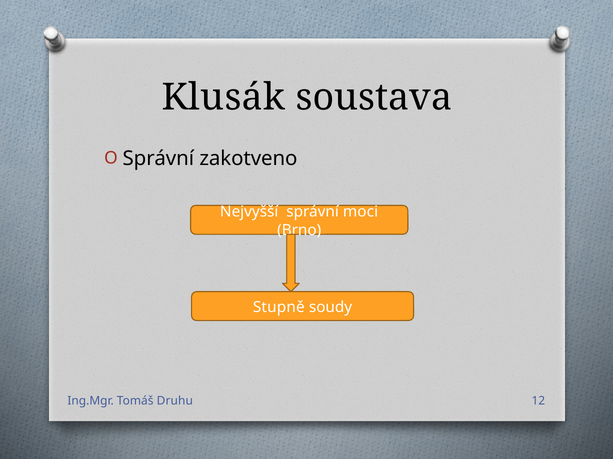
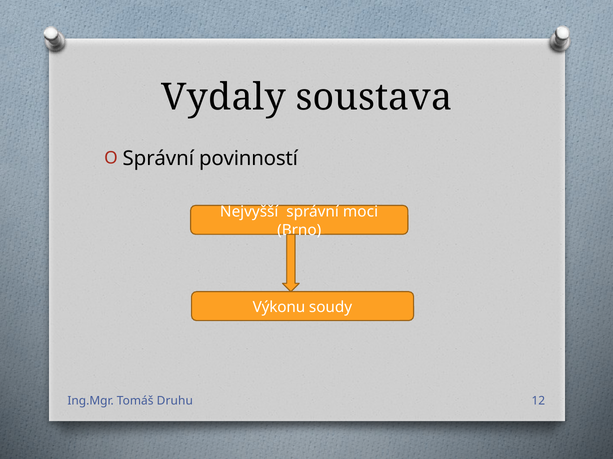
Klusák: Klusák -> Vydaly
zakotveno: zakotveno -> povinností
Stupně: Stupně -> Výkonu
